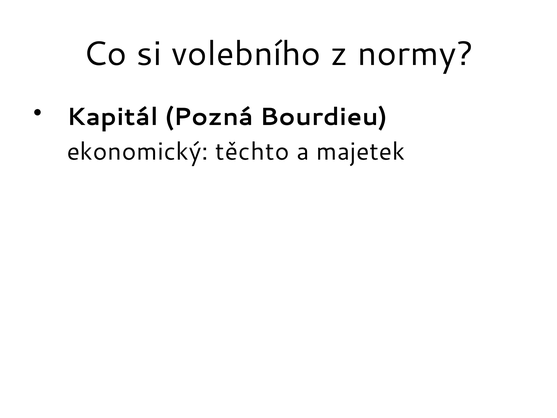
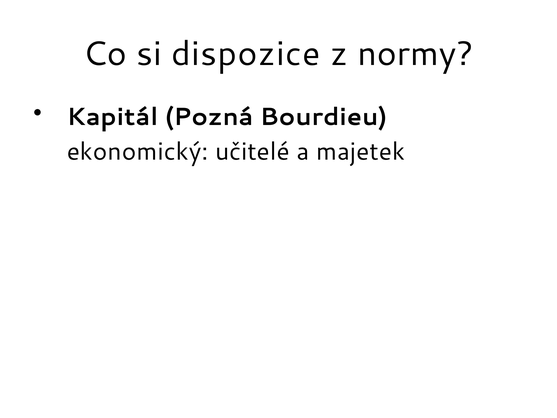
volebního: volebního -> dispozice
těchto: těchto -> učitelé
